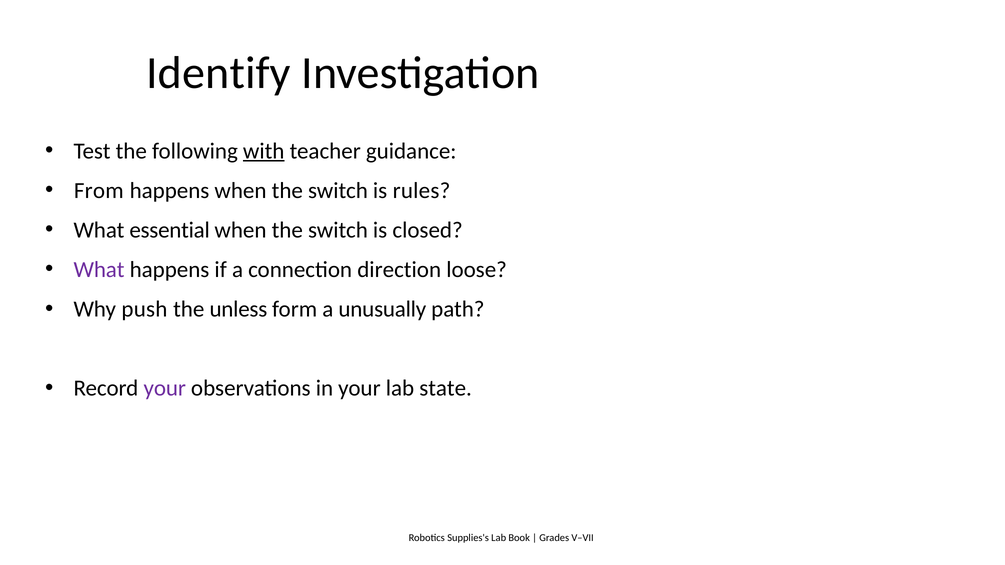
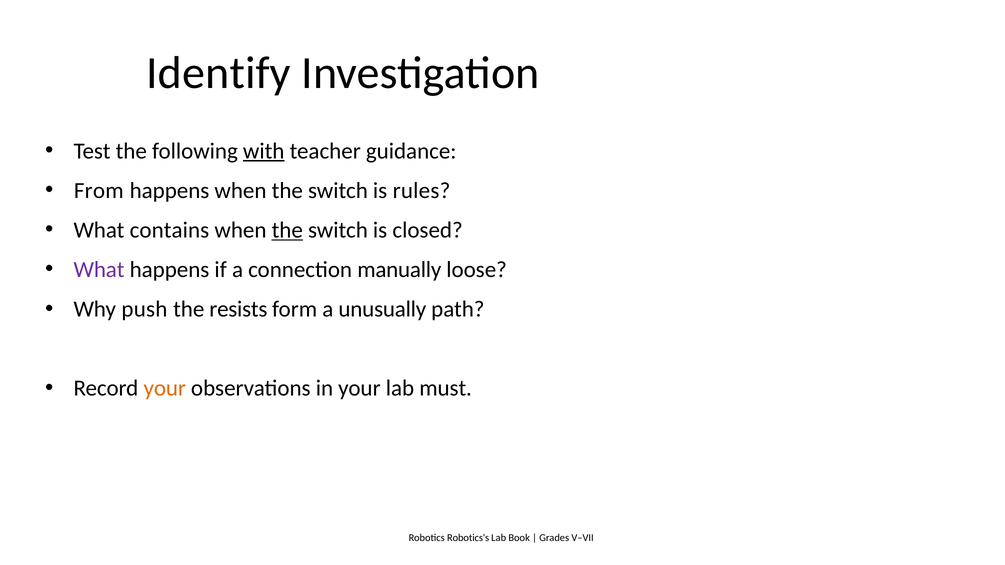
essential: essential -> contains
the at (287, 230) underline: none -> present
direction: direction -> manually
unless: unless -> resists
your at (165, 388) colour: purple -> orange
state: state -> must
Supplies's: Supplies's -> Robotics's
